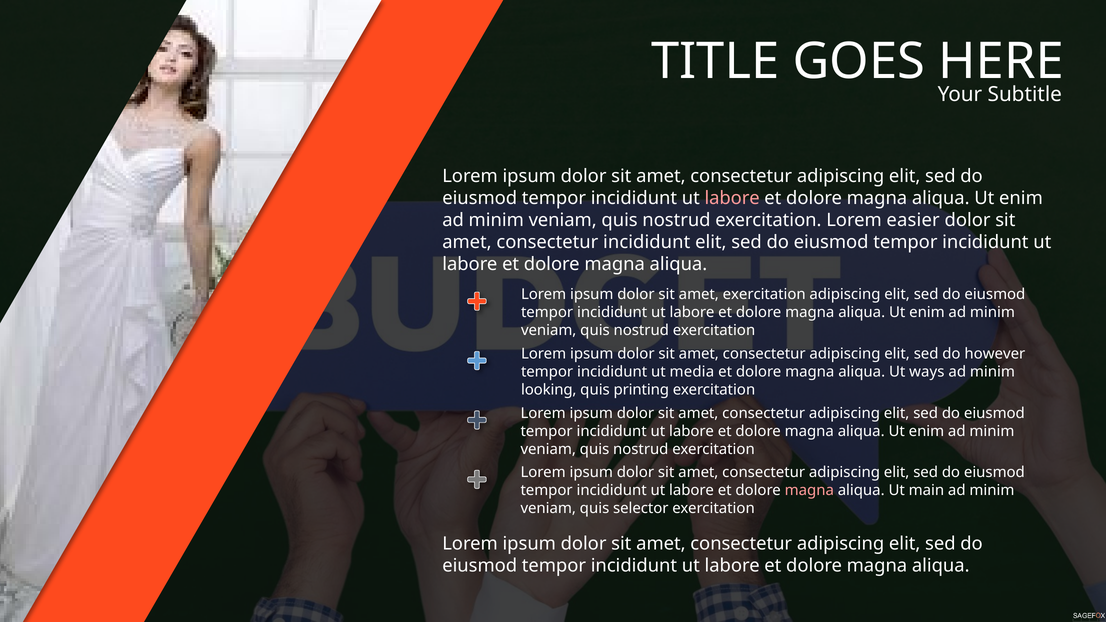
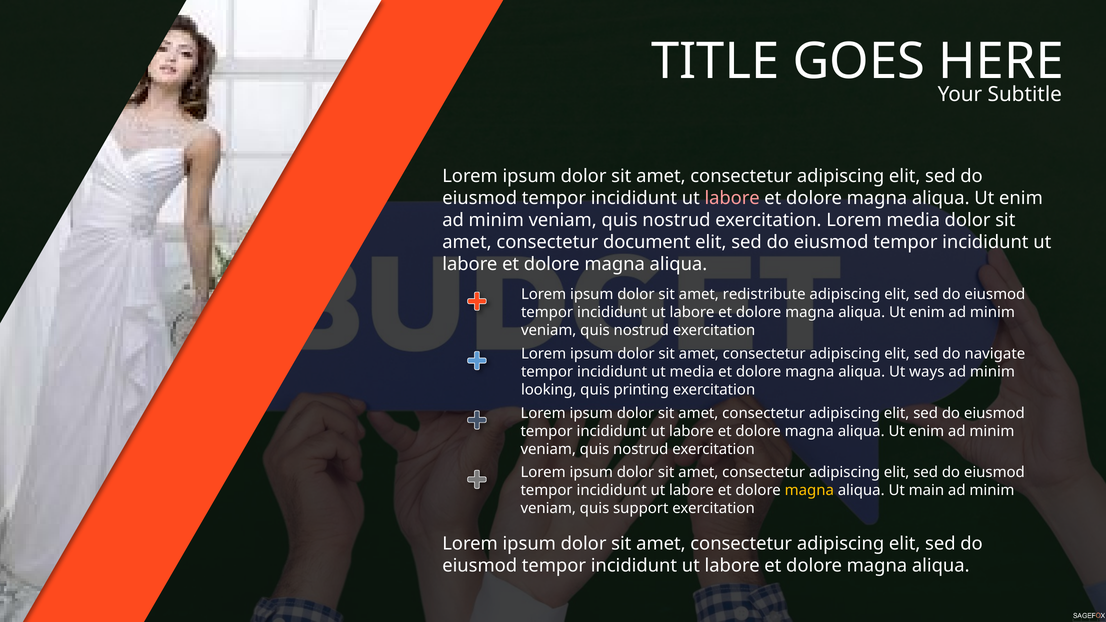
Lorem easier: easier -> media
consectetur incididunt: incididunt -> document
amet exercitation: exercitation -> redistribute
however: however -> navigate
magna at (809, 491) colour: pink -> yellow
selector: selector -> support
